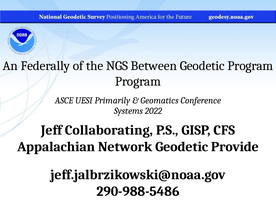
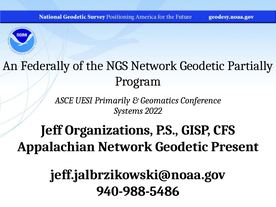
NGS Between: Between -> Network
Geodetic Program: Program -> Partially
Collaborating: Collaborating -> Organizations
Provide: Provide -> Present
290-988-5486: 290-988-5486 -> 940-988-5486
